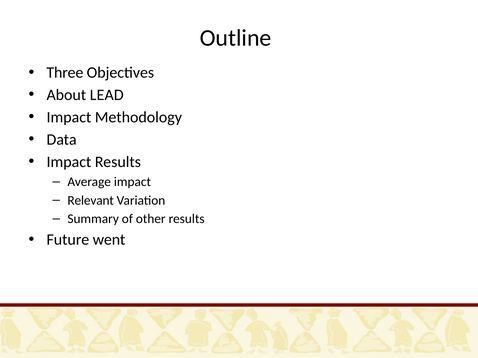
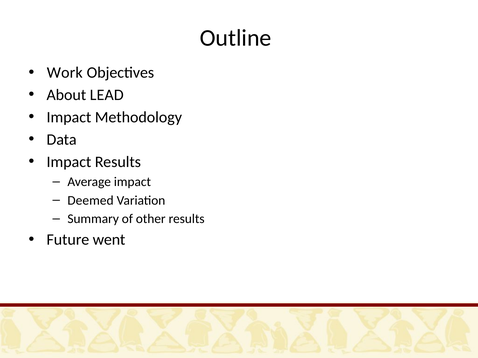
Three: Three -> Work
Relevant: Relevant -> Deemed
